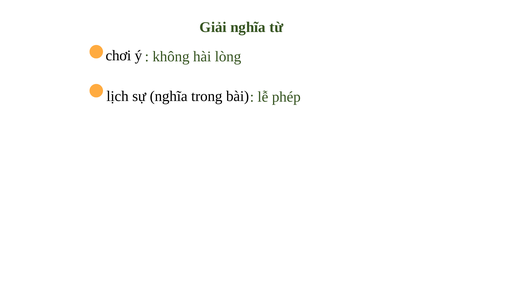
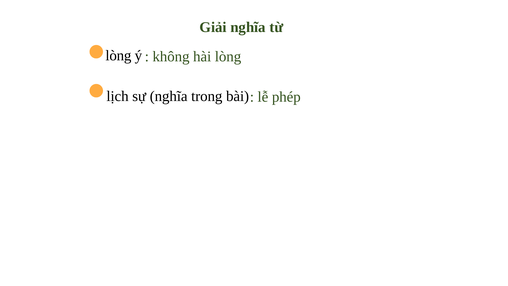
chơi at (118, 56): chơi -> lòng
